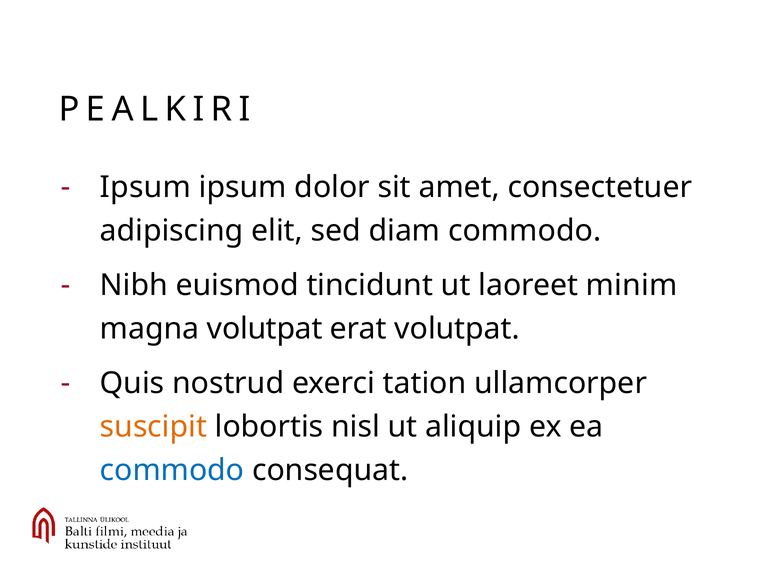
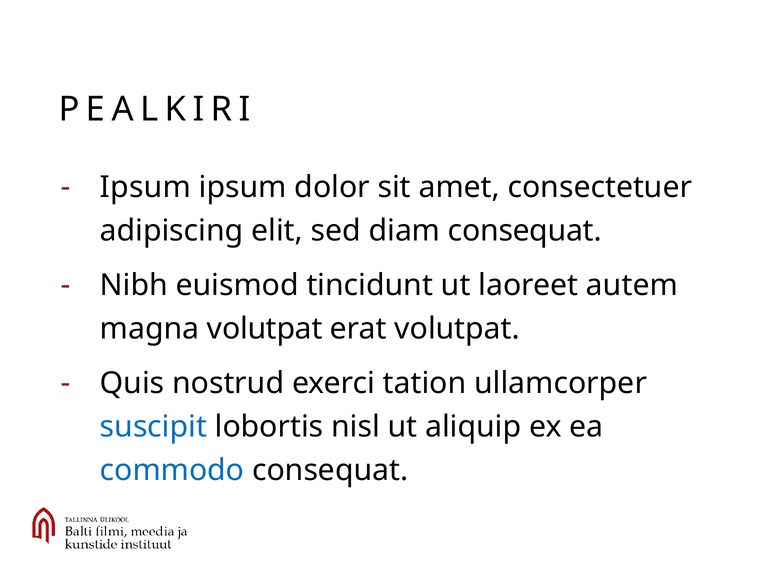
diam commodo: commodo -> consequat
minim: minim -> autem
suscipit colour: orange -> blue
